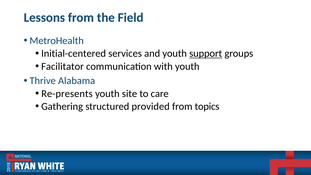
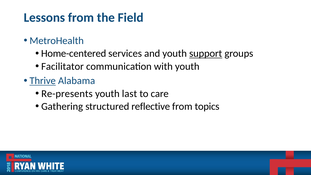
Initial-centered: Initial-centered -> Home-centered
Thrive underline: none -> present
site: site -> last
provided: provided -> reflective
